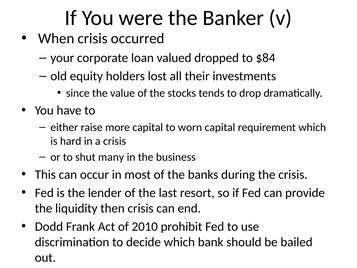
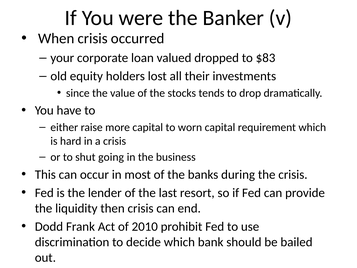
$84: $84 -> $83
many: many -> going
